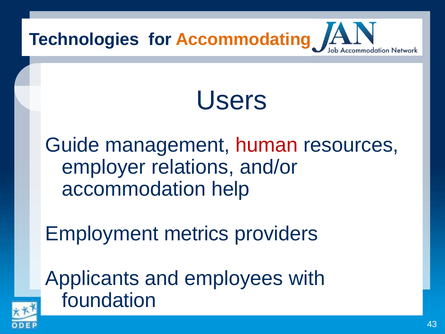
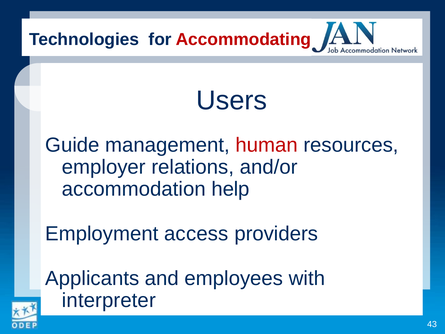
Accommodating colour: orange -> red
metrics: metrics -> access
foundation: foundation -> interpreter
